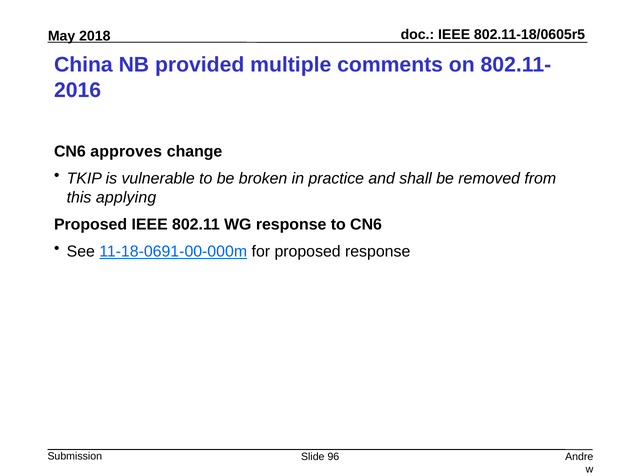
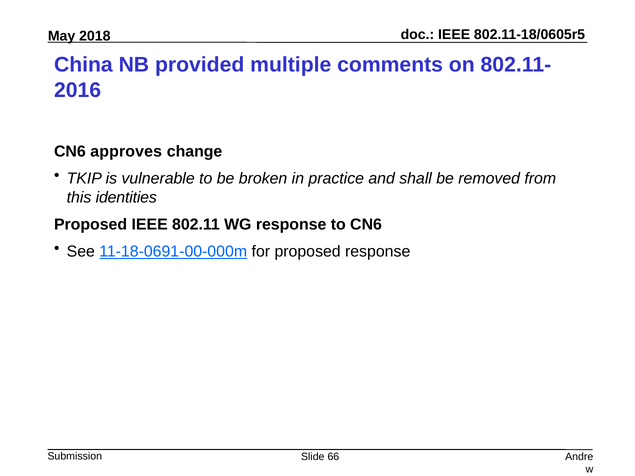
applying: applying -> identities
96: 96 -> 66
